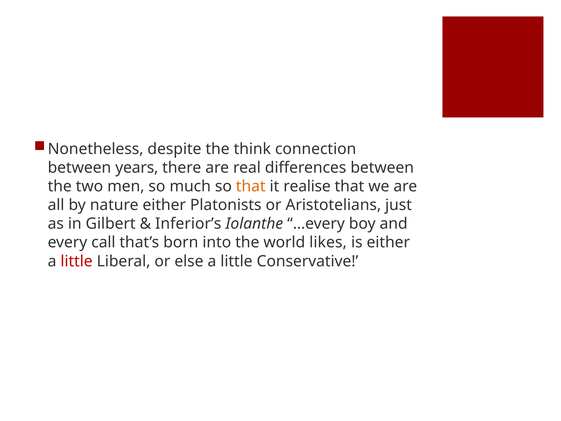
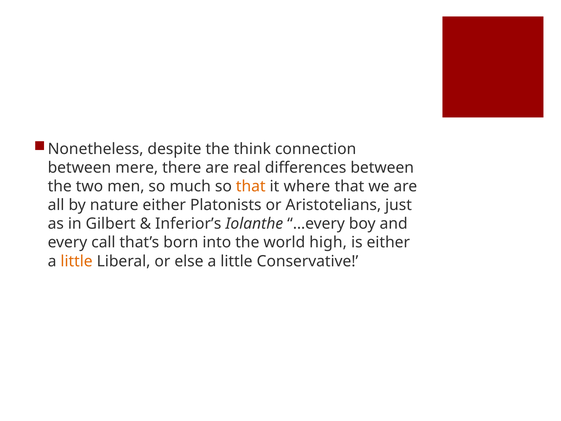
years: years -> mere
realise: realise -> where
likes: likes -> high
little at (77, 261) colour: red -> orange
